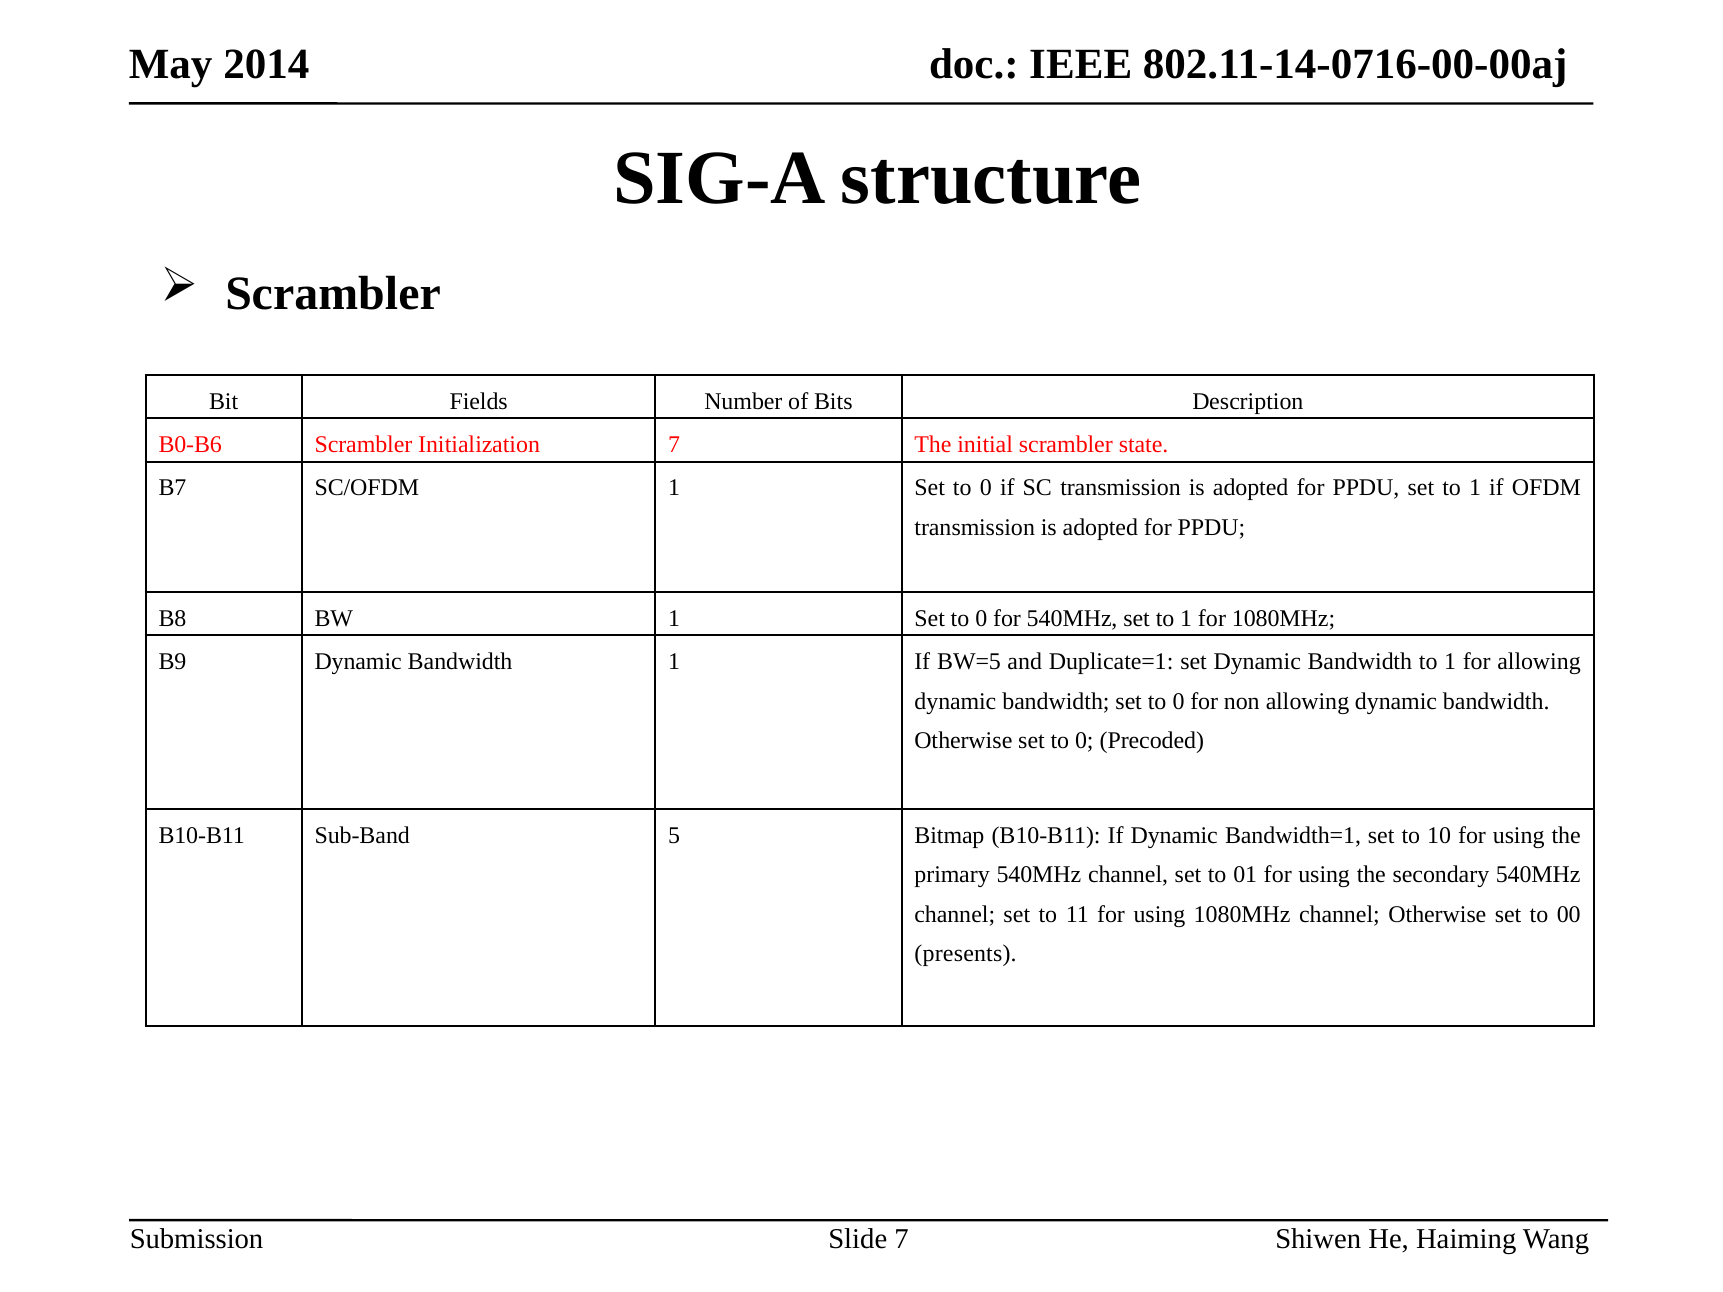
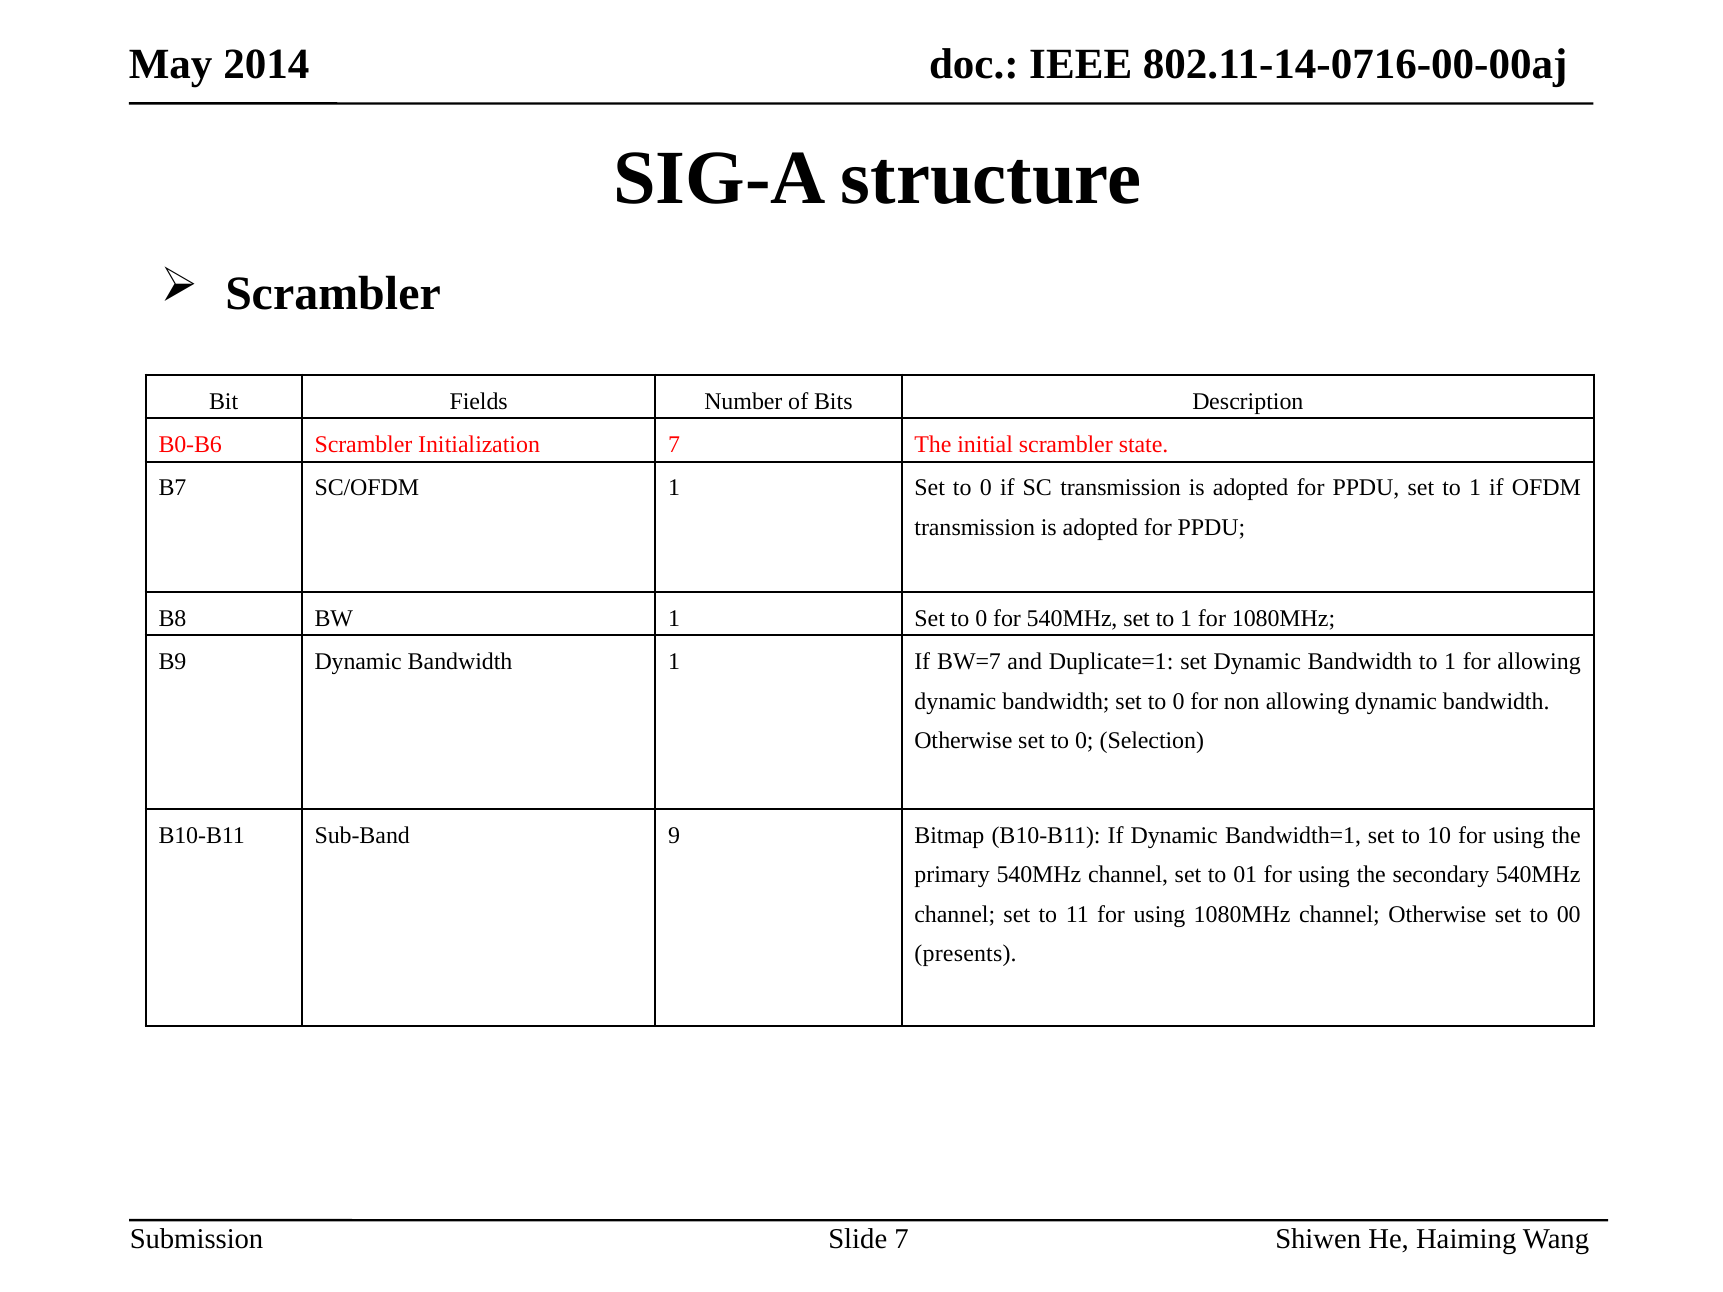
BW=5: BW=5 -> BW=7
Precoded: Precoded -> Selection
5: 5 -> 9
